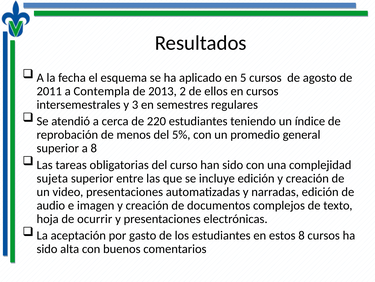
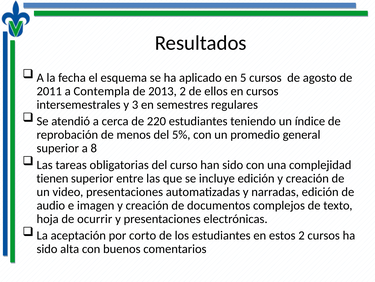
sujeta: sujeta -> tienen
gasto: gasto -> corto
estos 8: 8 -> 2
